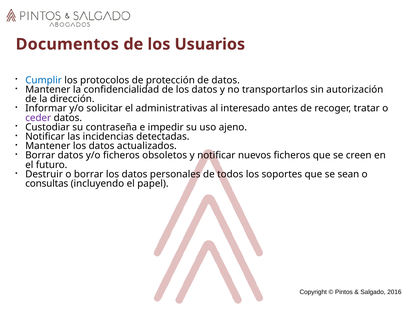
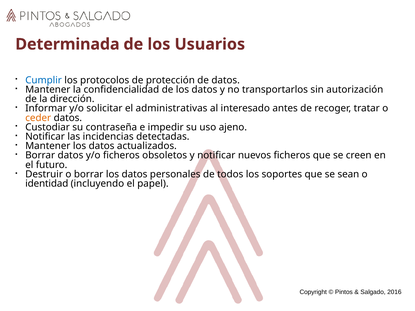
Documentos: Documentos -> Determinada
ceder colour: purple -> orange
consultas: consultas -> identidad
